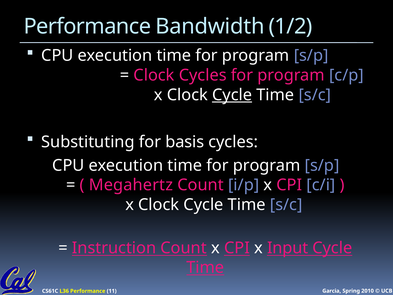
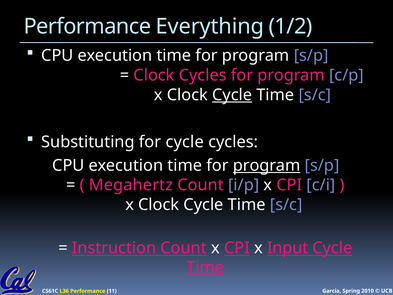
Bandwidth: Bandwidth -> Everything
for basis: basis -> cycle
program at (267, 165) underline: none -> present
